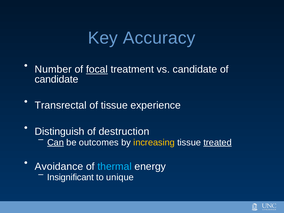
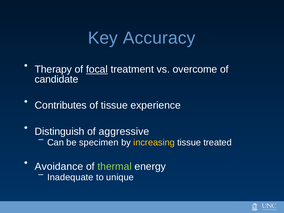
Number: Number -> Therapy
vs candidate: candidate -> overcome
Transrectal: Transrectal -> Contributes
destruction: destruction -> aggressive
Can underline: present -> none
outcomes: outcomes -> specimen
treated underline: present -> none
thermal colour: light blue -> light green
Insignificant: Insignificant -> Inadequate
